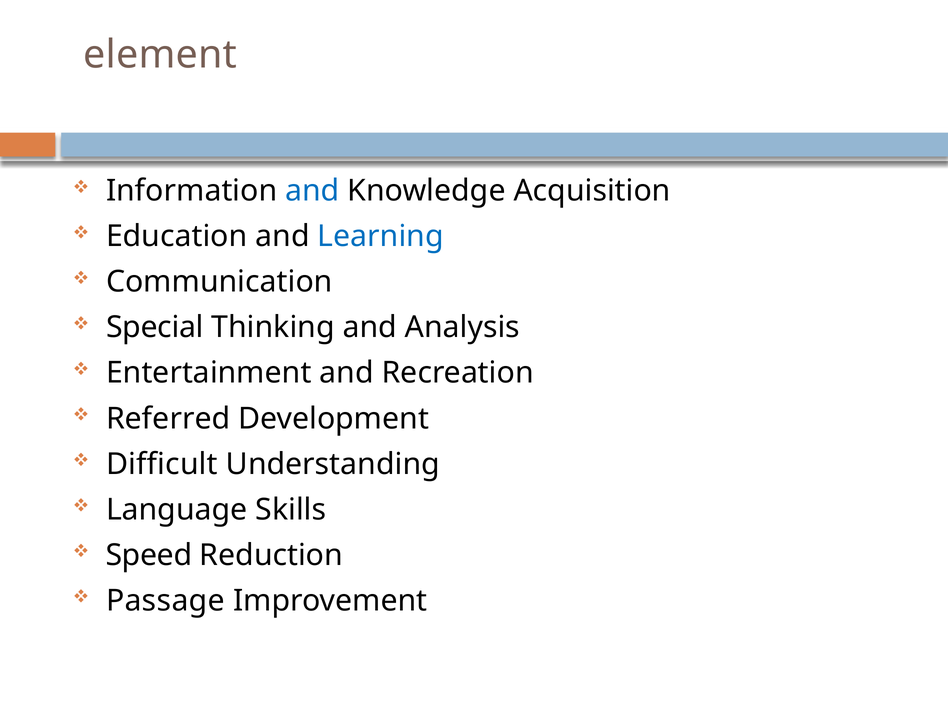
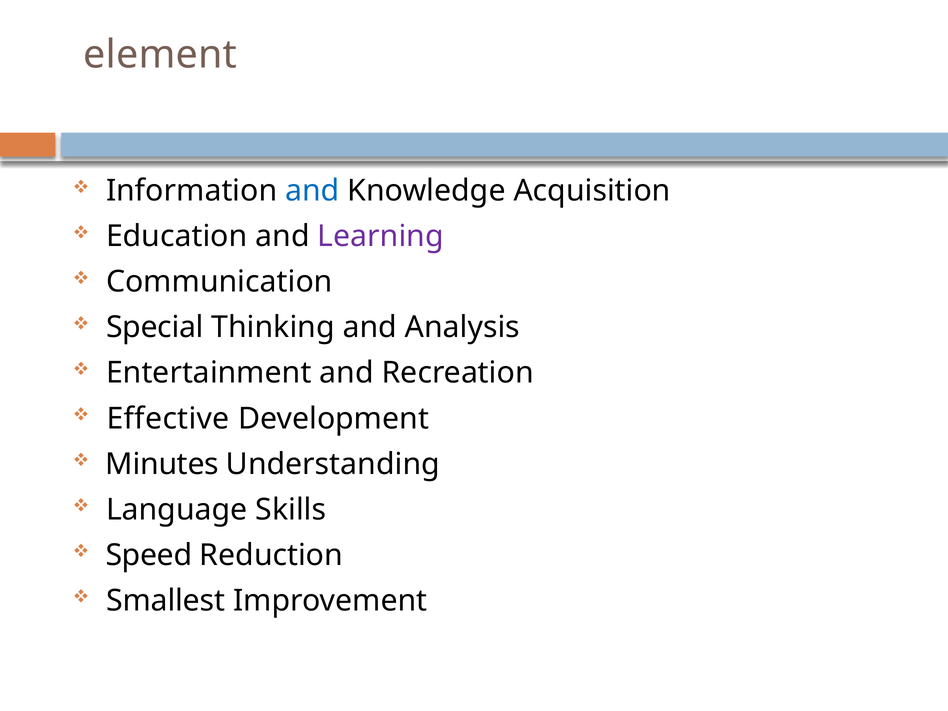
Learning colour: blue -> purple
Referred: Referred -> Effective
Difficult: Difficult -> Minutes
Passage: Passage -> Smallest
